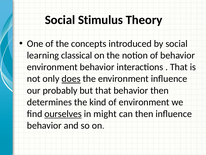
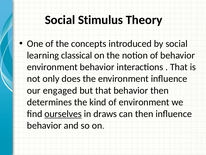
does underline: present -> none
probably: probably -> engaged
might: might -> draws
